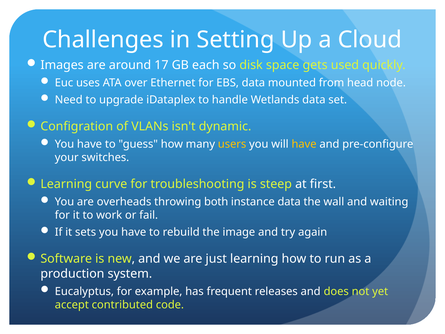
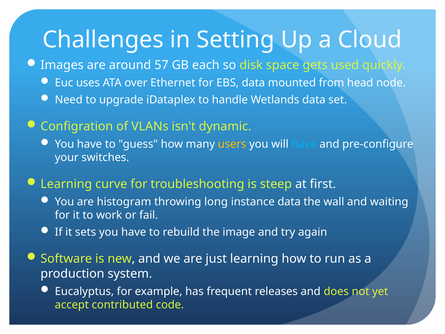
17: 17 -> 57
have at (304, 144) colour: yellow -> light blue
overheads: overheads -> histogram
both: both -> long
